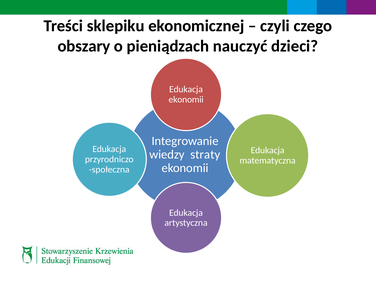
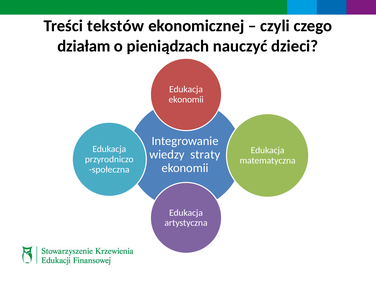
sklepiku: sklepiku -> tekstów
obszary: obszary -> działam
